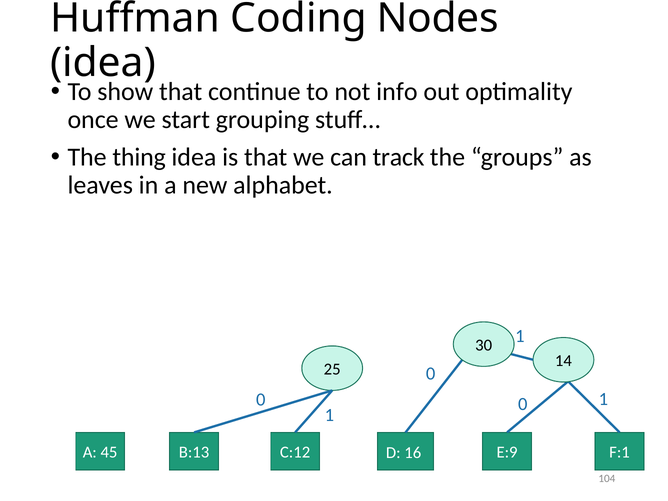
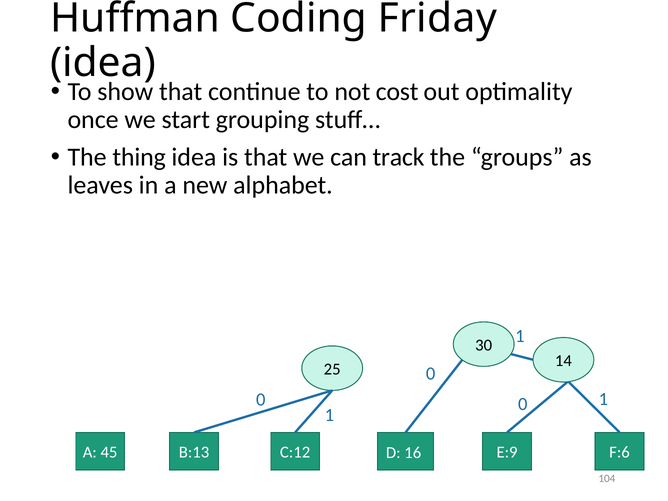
Nodes: Nodes -> Friday
info: info -> cost
F:1: F:1 -> F:6
